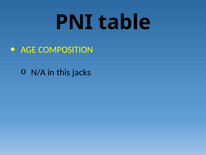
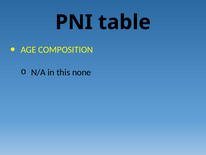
jacks: jacks -> none
